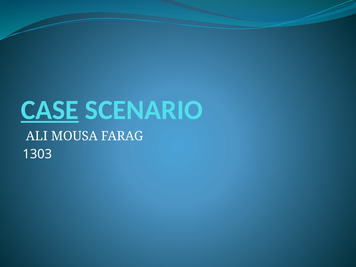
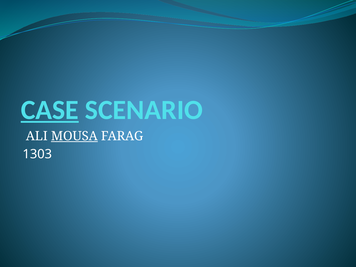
MOUSA underline: none -> present
